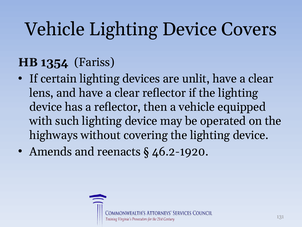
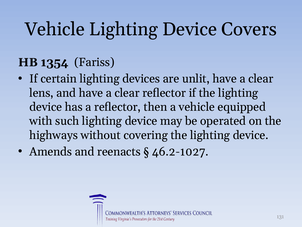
46.2-1920: 46.2-1920 -> 46.2-1027
